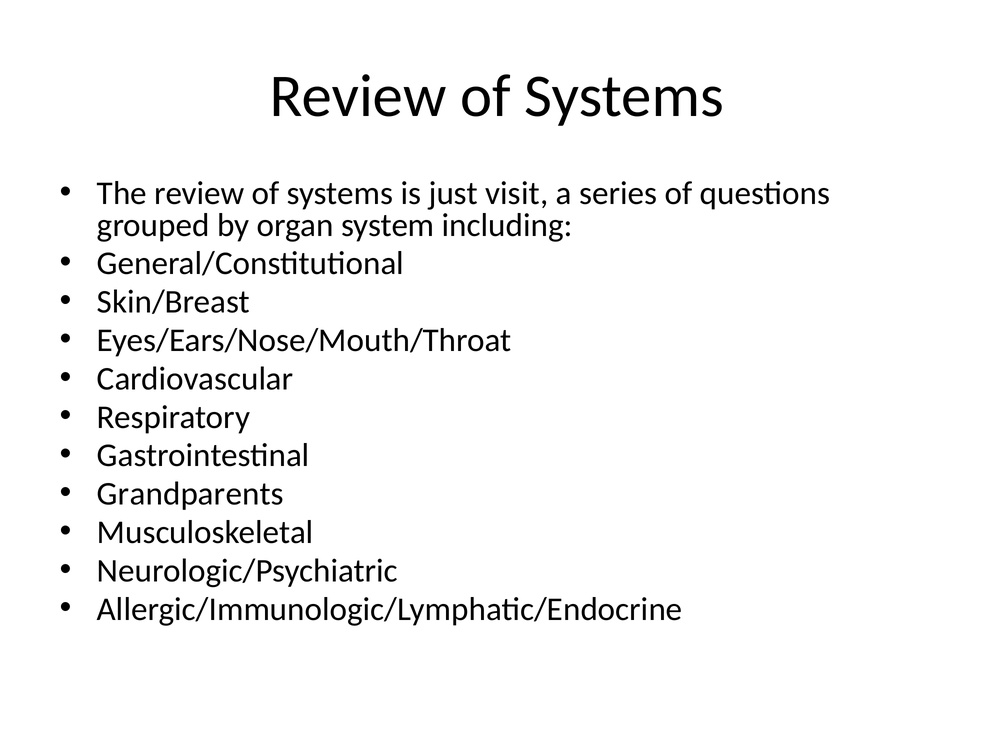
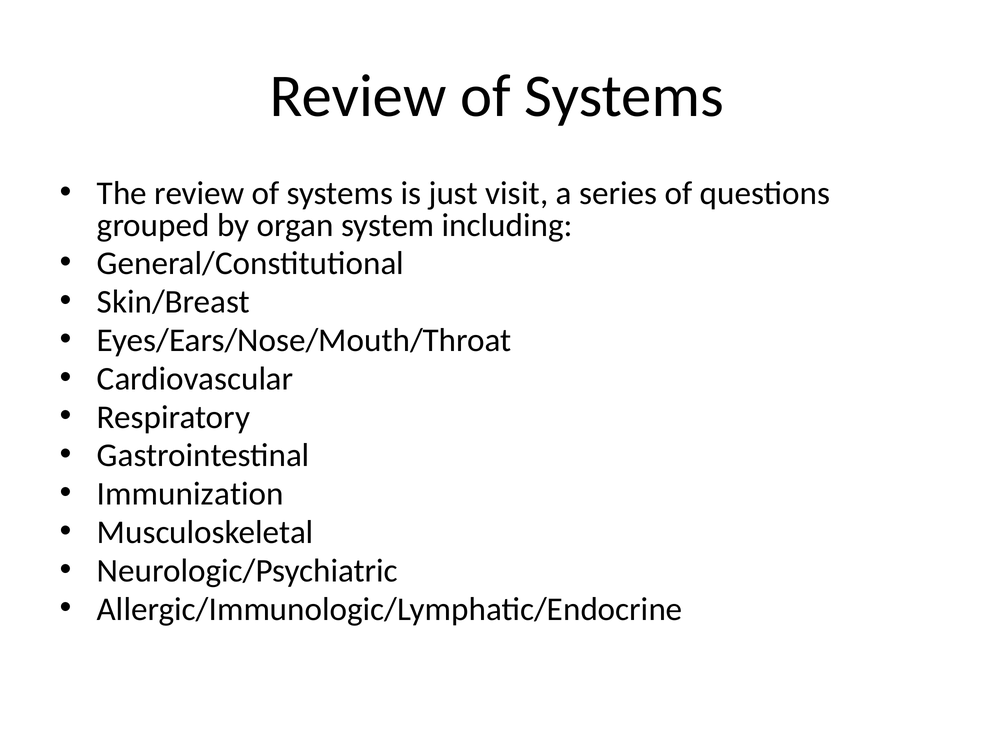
Grandparents: Grandparents -> Immunization
